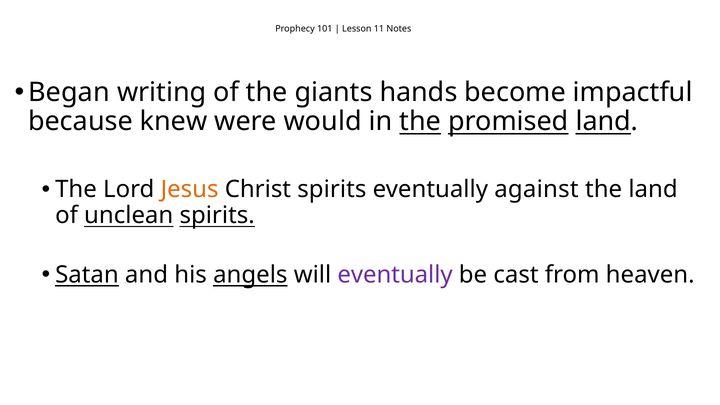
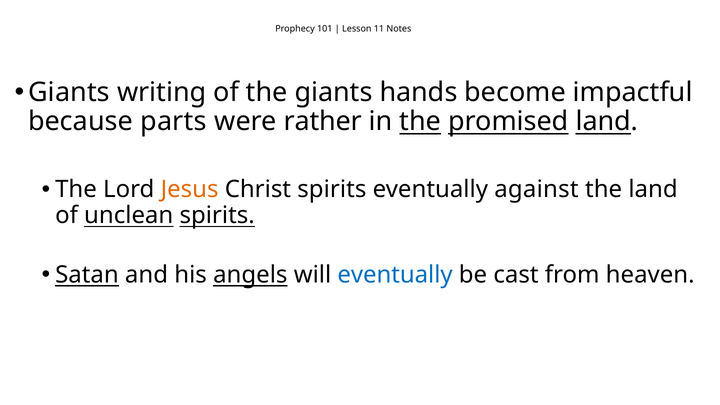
Began at (69, 92): Began -> Giants
knew: knew -> parts
would: would -> rather
eventually at (395, 275) colour: purple -> blue
